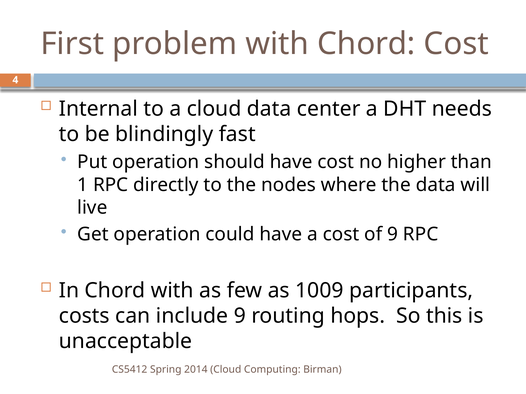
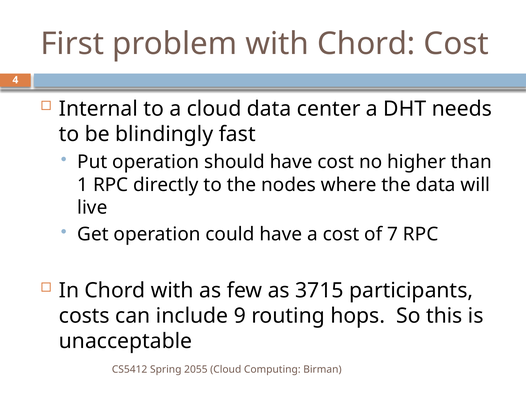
of 9: 9 -> 7
1009: 1009 -> 3715
2014: 2014 -> 2055
